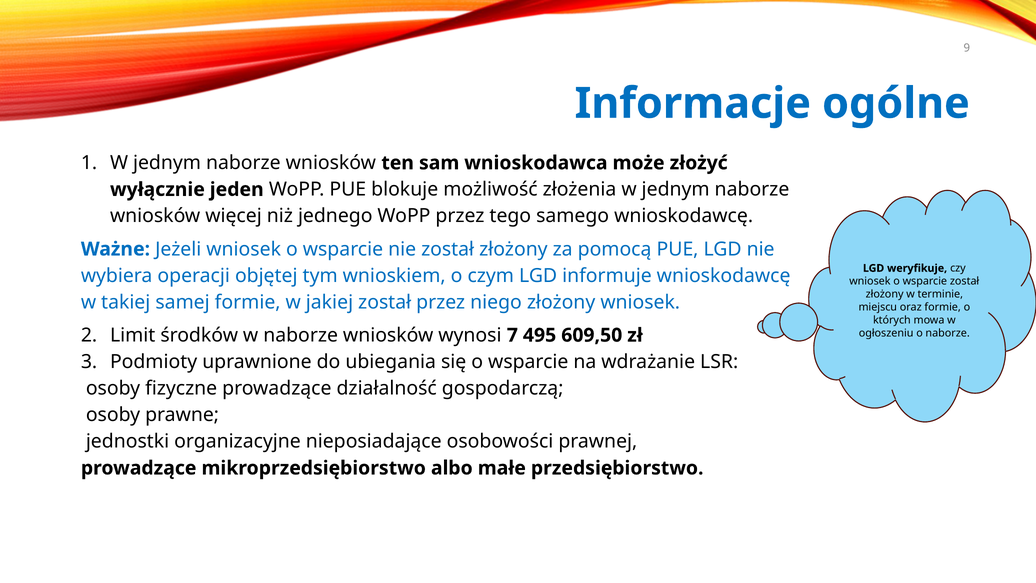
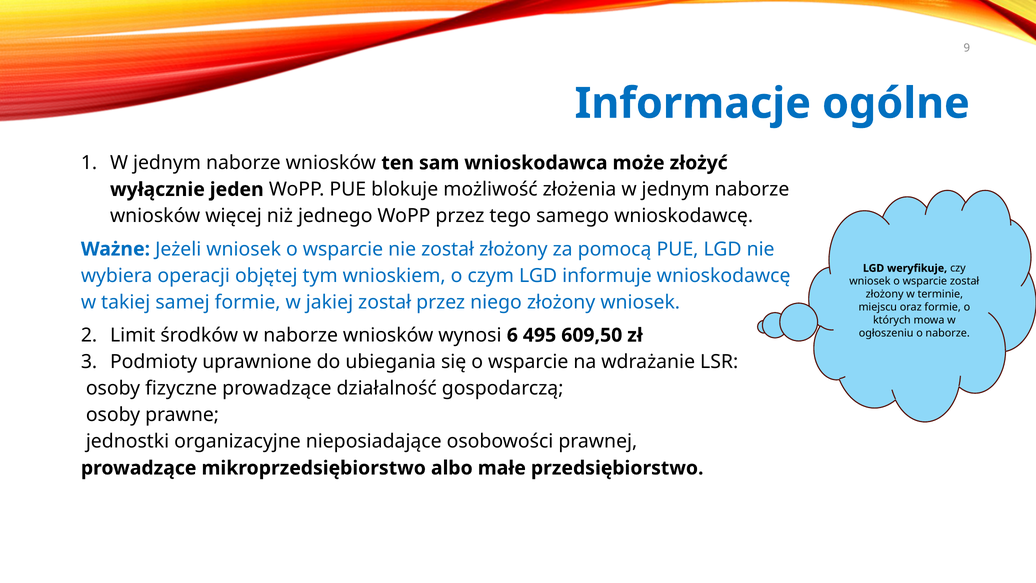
7: 7 -> 6
